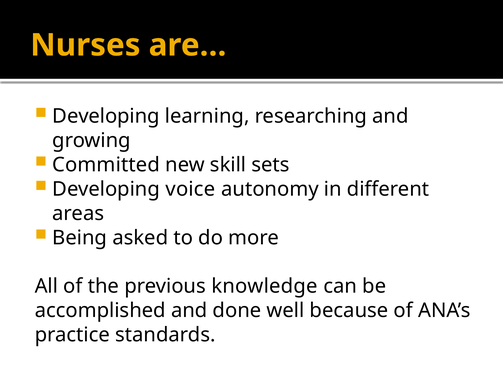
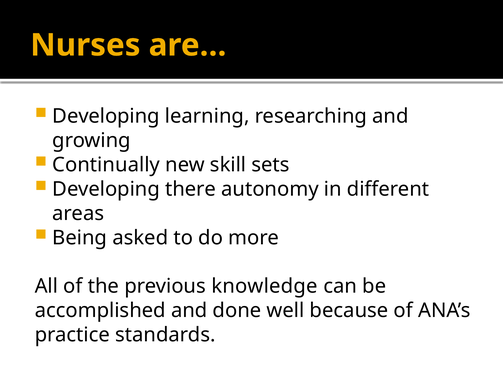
Committed: Committed -> Continually
voice: voice -> there
